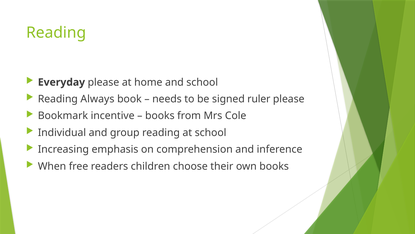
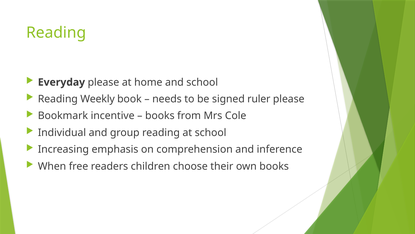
Always: Always -> Weekly
